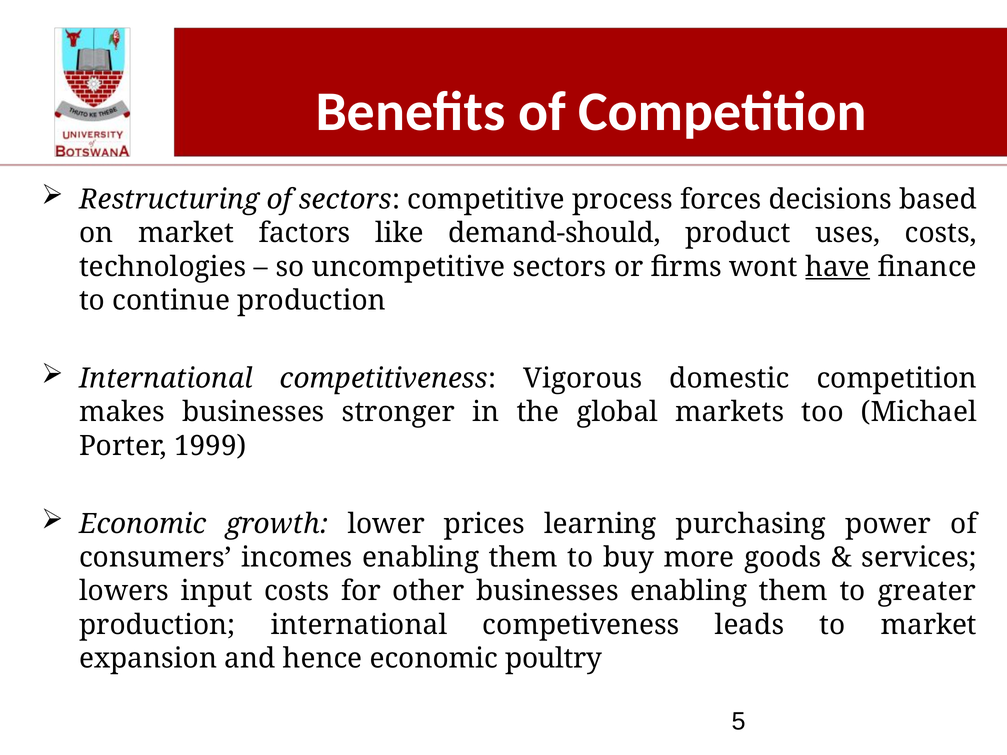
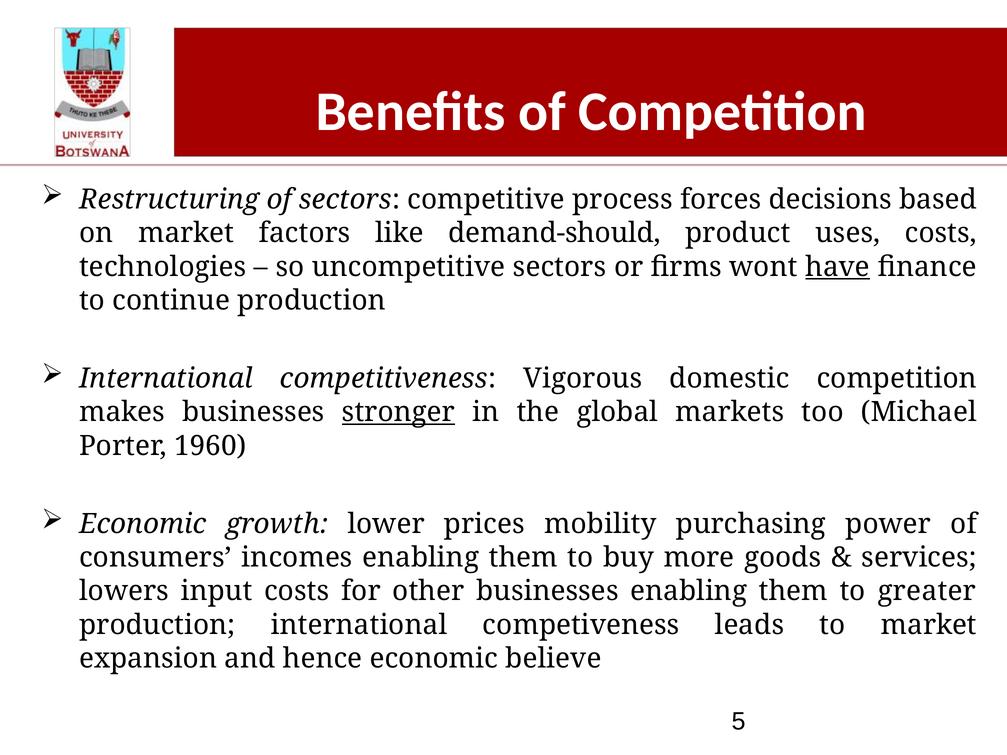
stronger underline: none -> present
1999: 1999 -> 1960
learning: learning -> mobility
poultry: poultry -> believe
